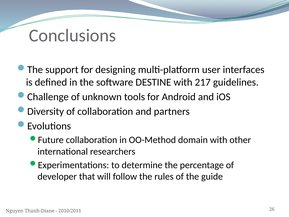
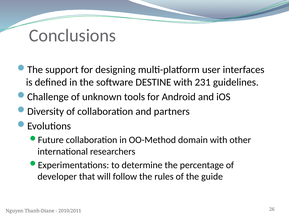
217: 217 -> 231
